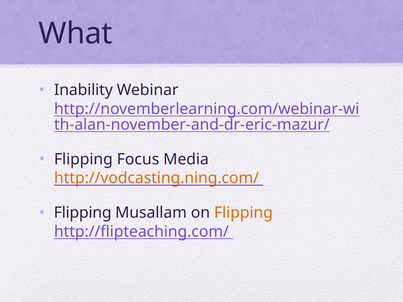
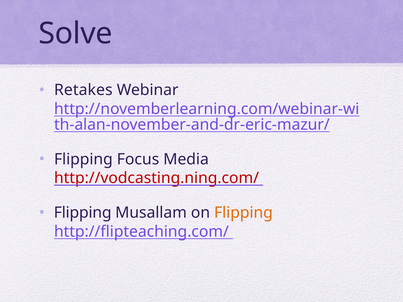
What: What -> Solve
Inability: Inability -> Retakes
http://vodcasting.ning.com/ colour: orange -> red
